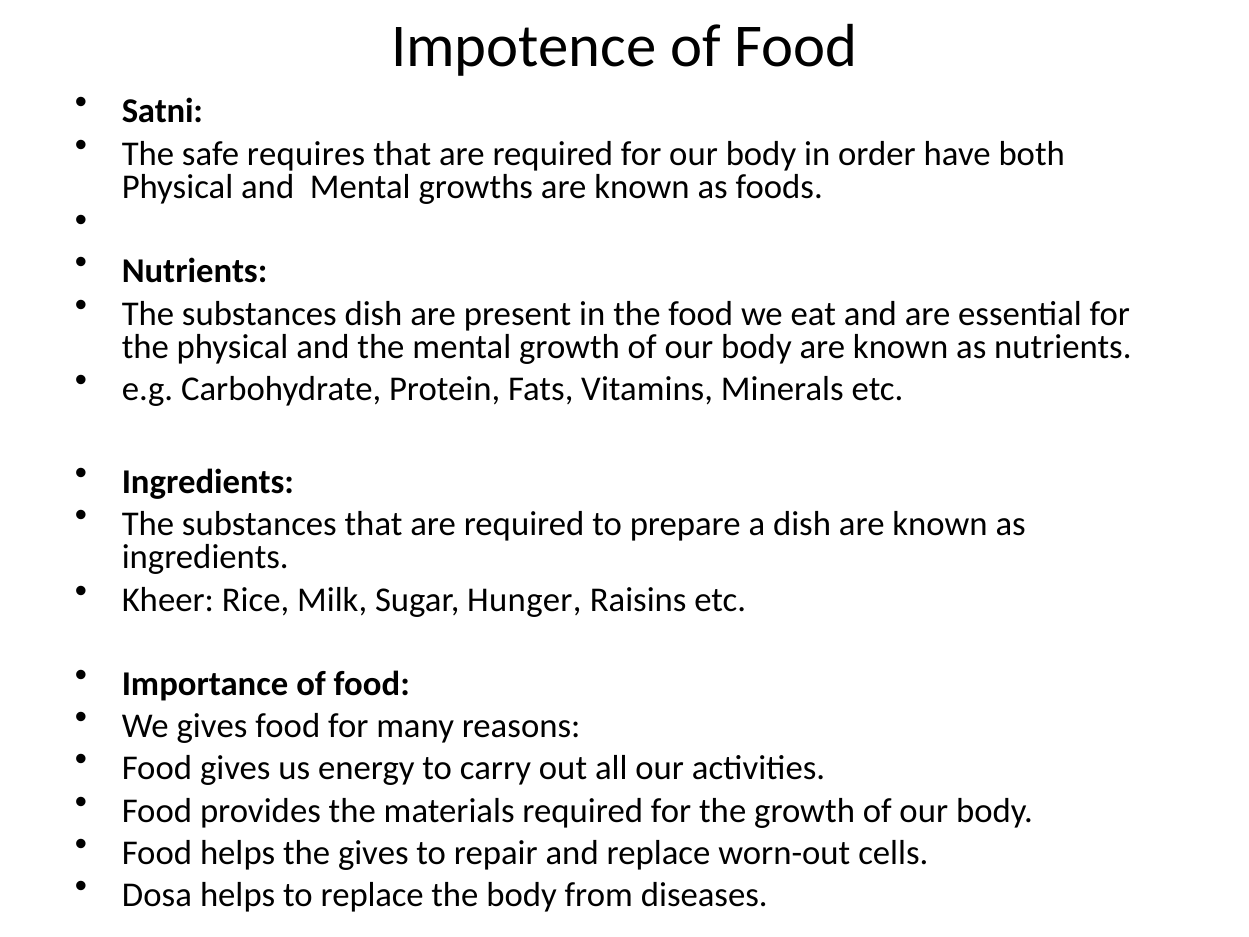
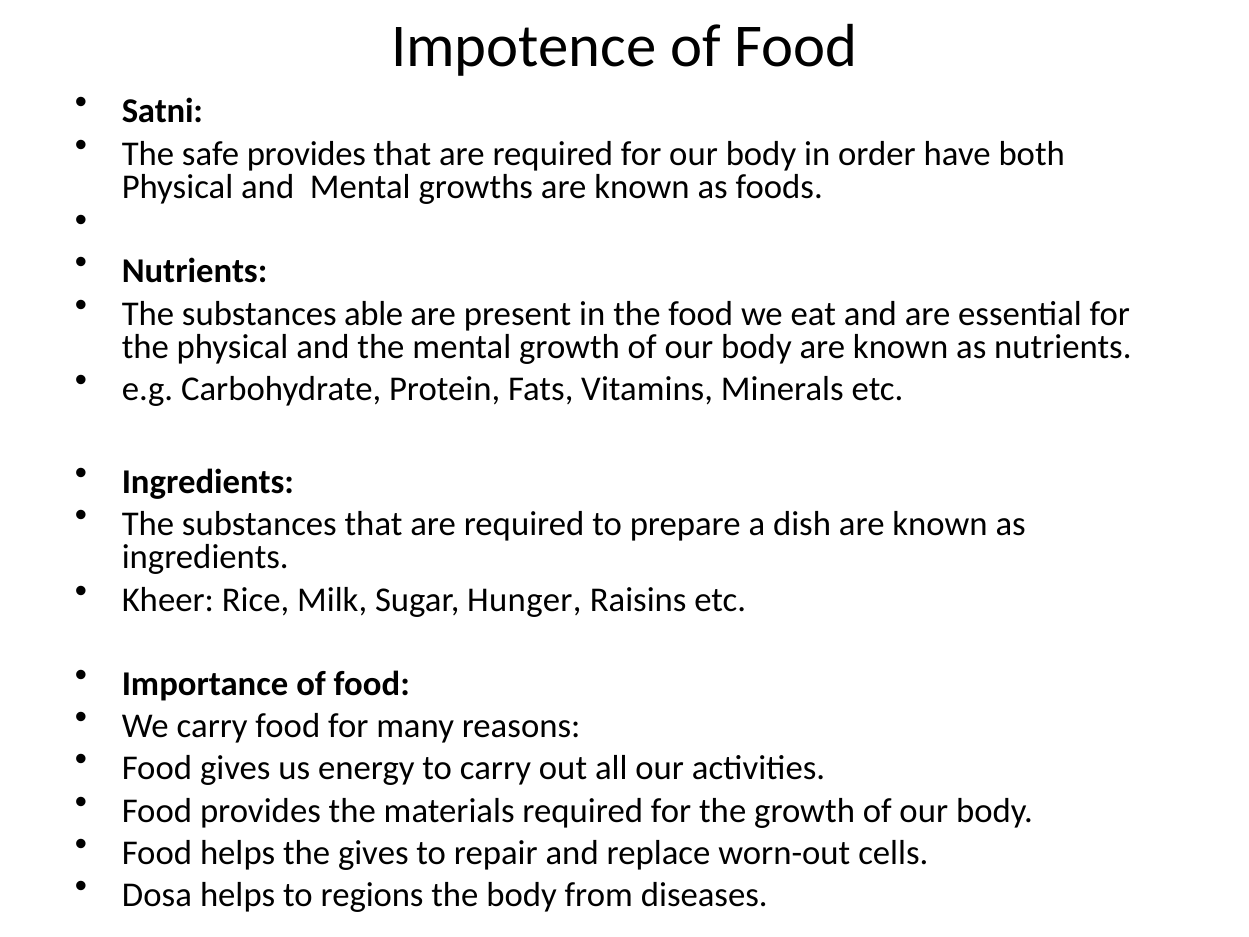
safe requires: requires -> provides
substances dish: dish -> able
We gives: gives -> carry
to replace: replace -> regions
